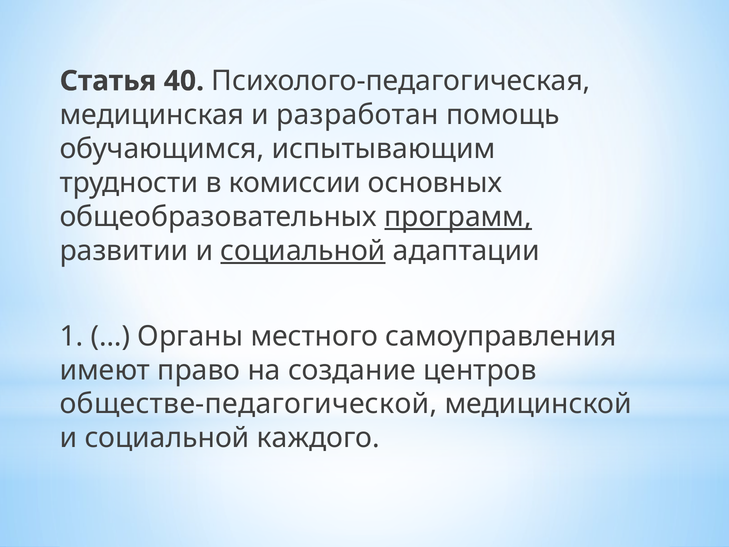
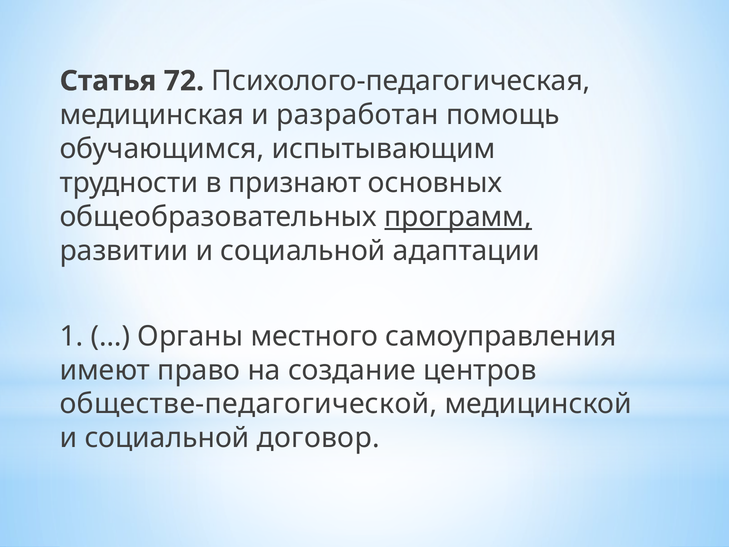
40: 40 -> 72
комиссии: комиссии -> признают
социальной at (303, 251) underline: present -> none
каждого: каждого -> договор
